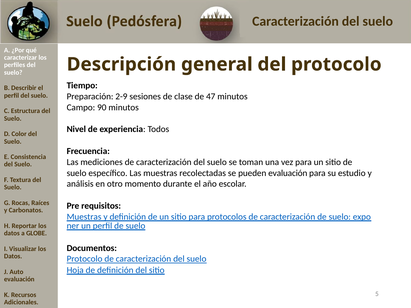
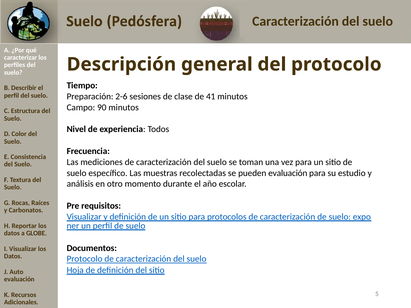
2-9: 2-9 -> 2-6
47: 47 -> 41
Muestras at (84, 217): Muestras -> Visualizar
